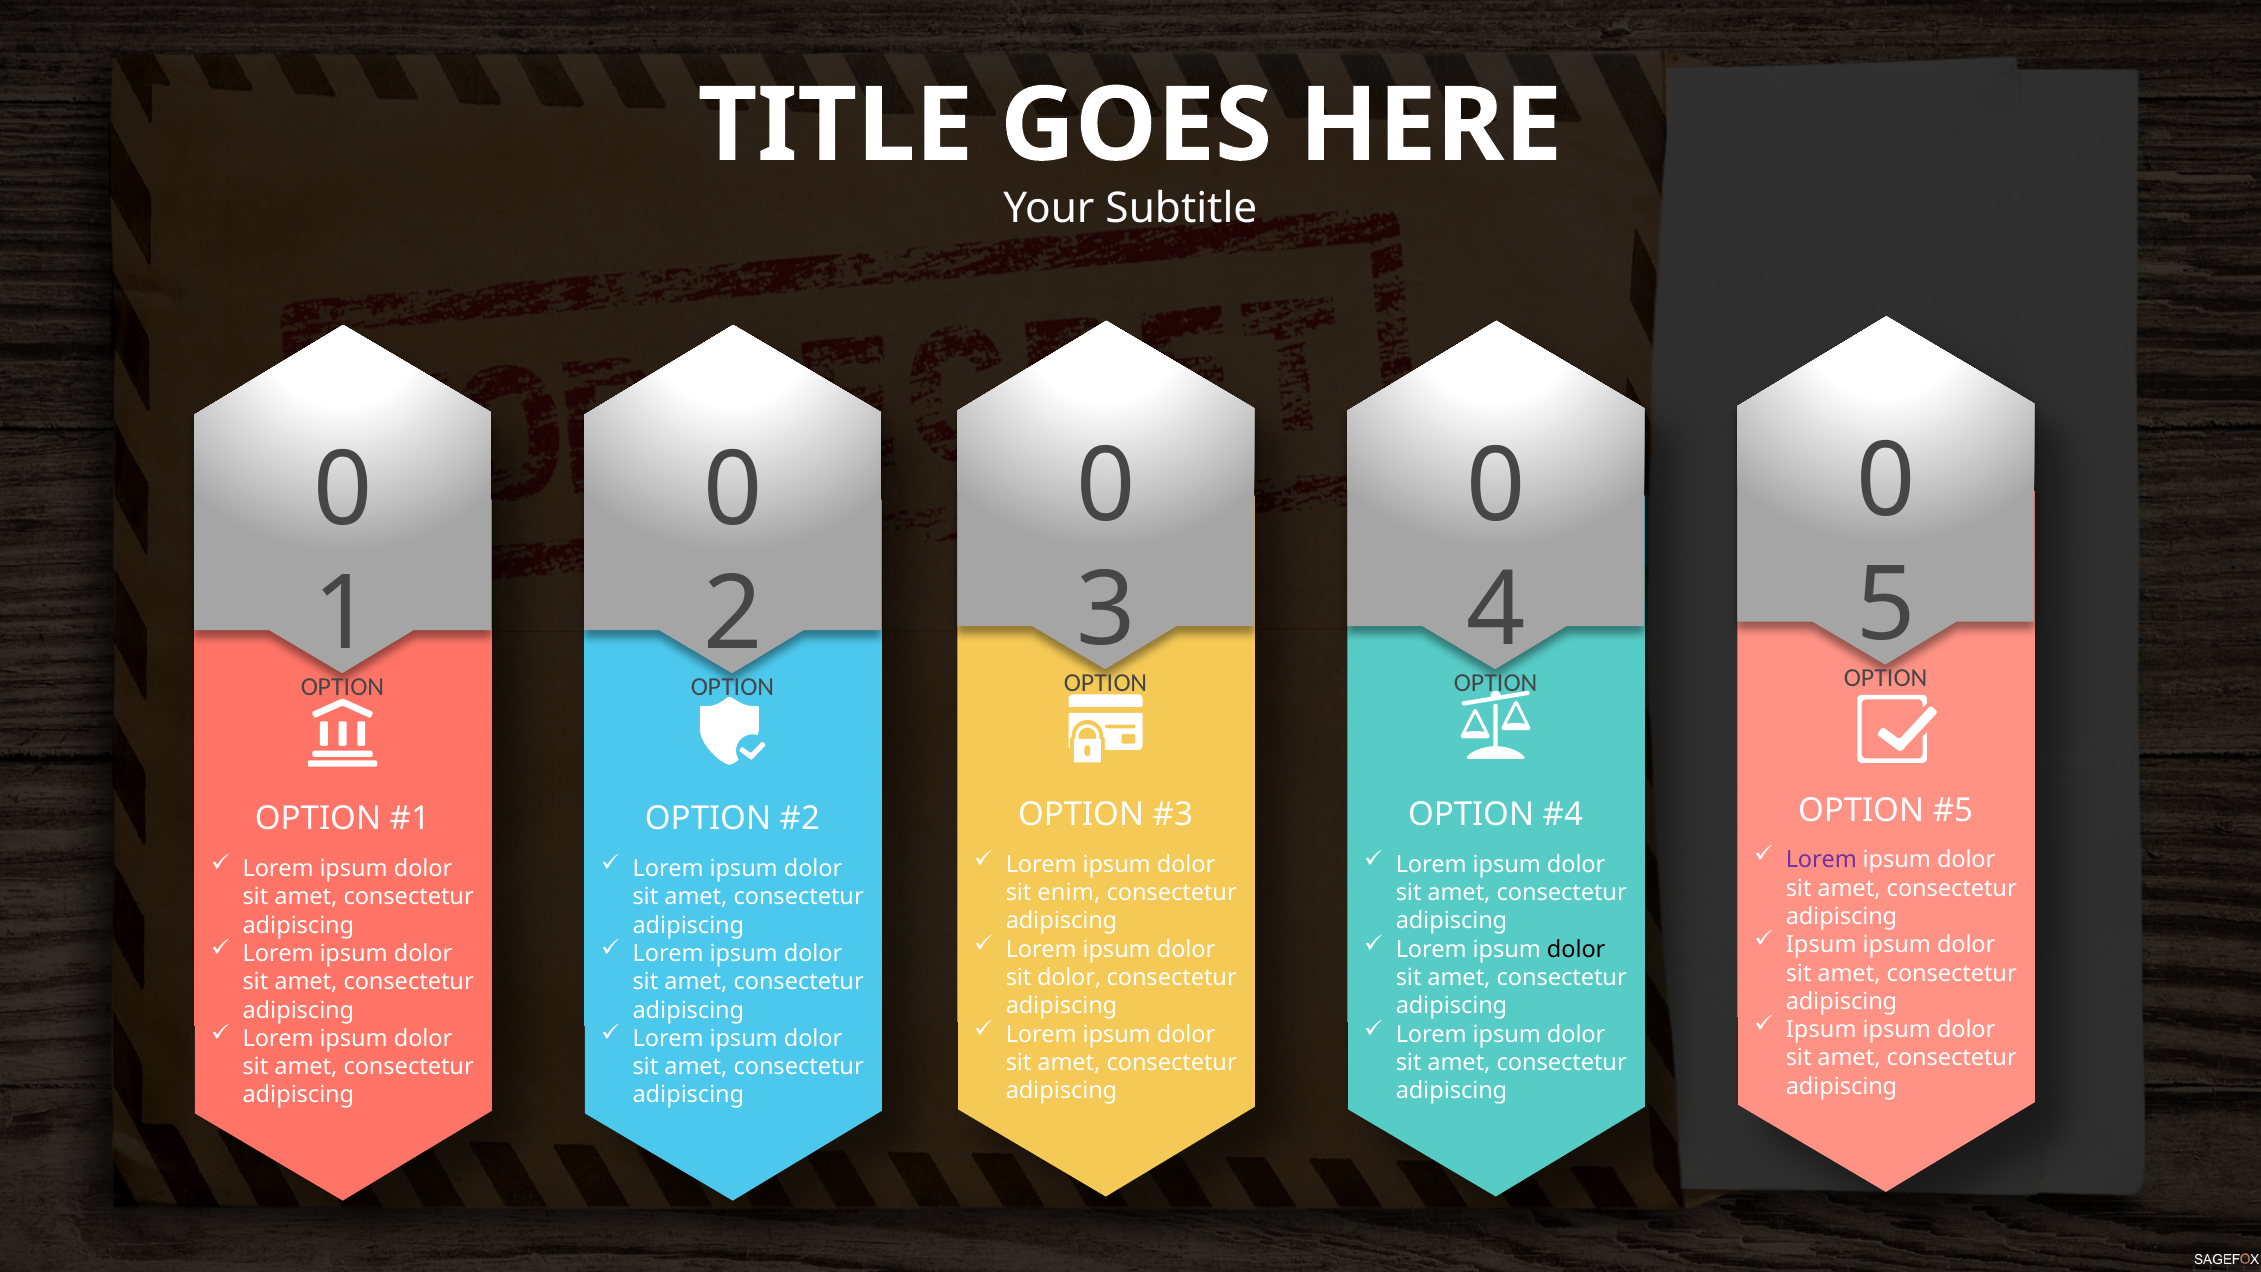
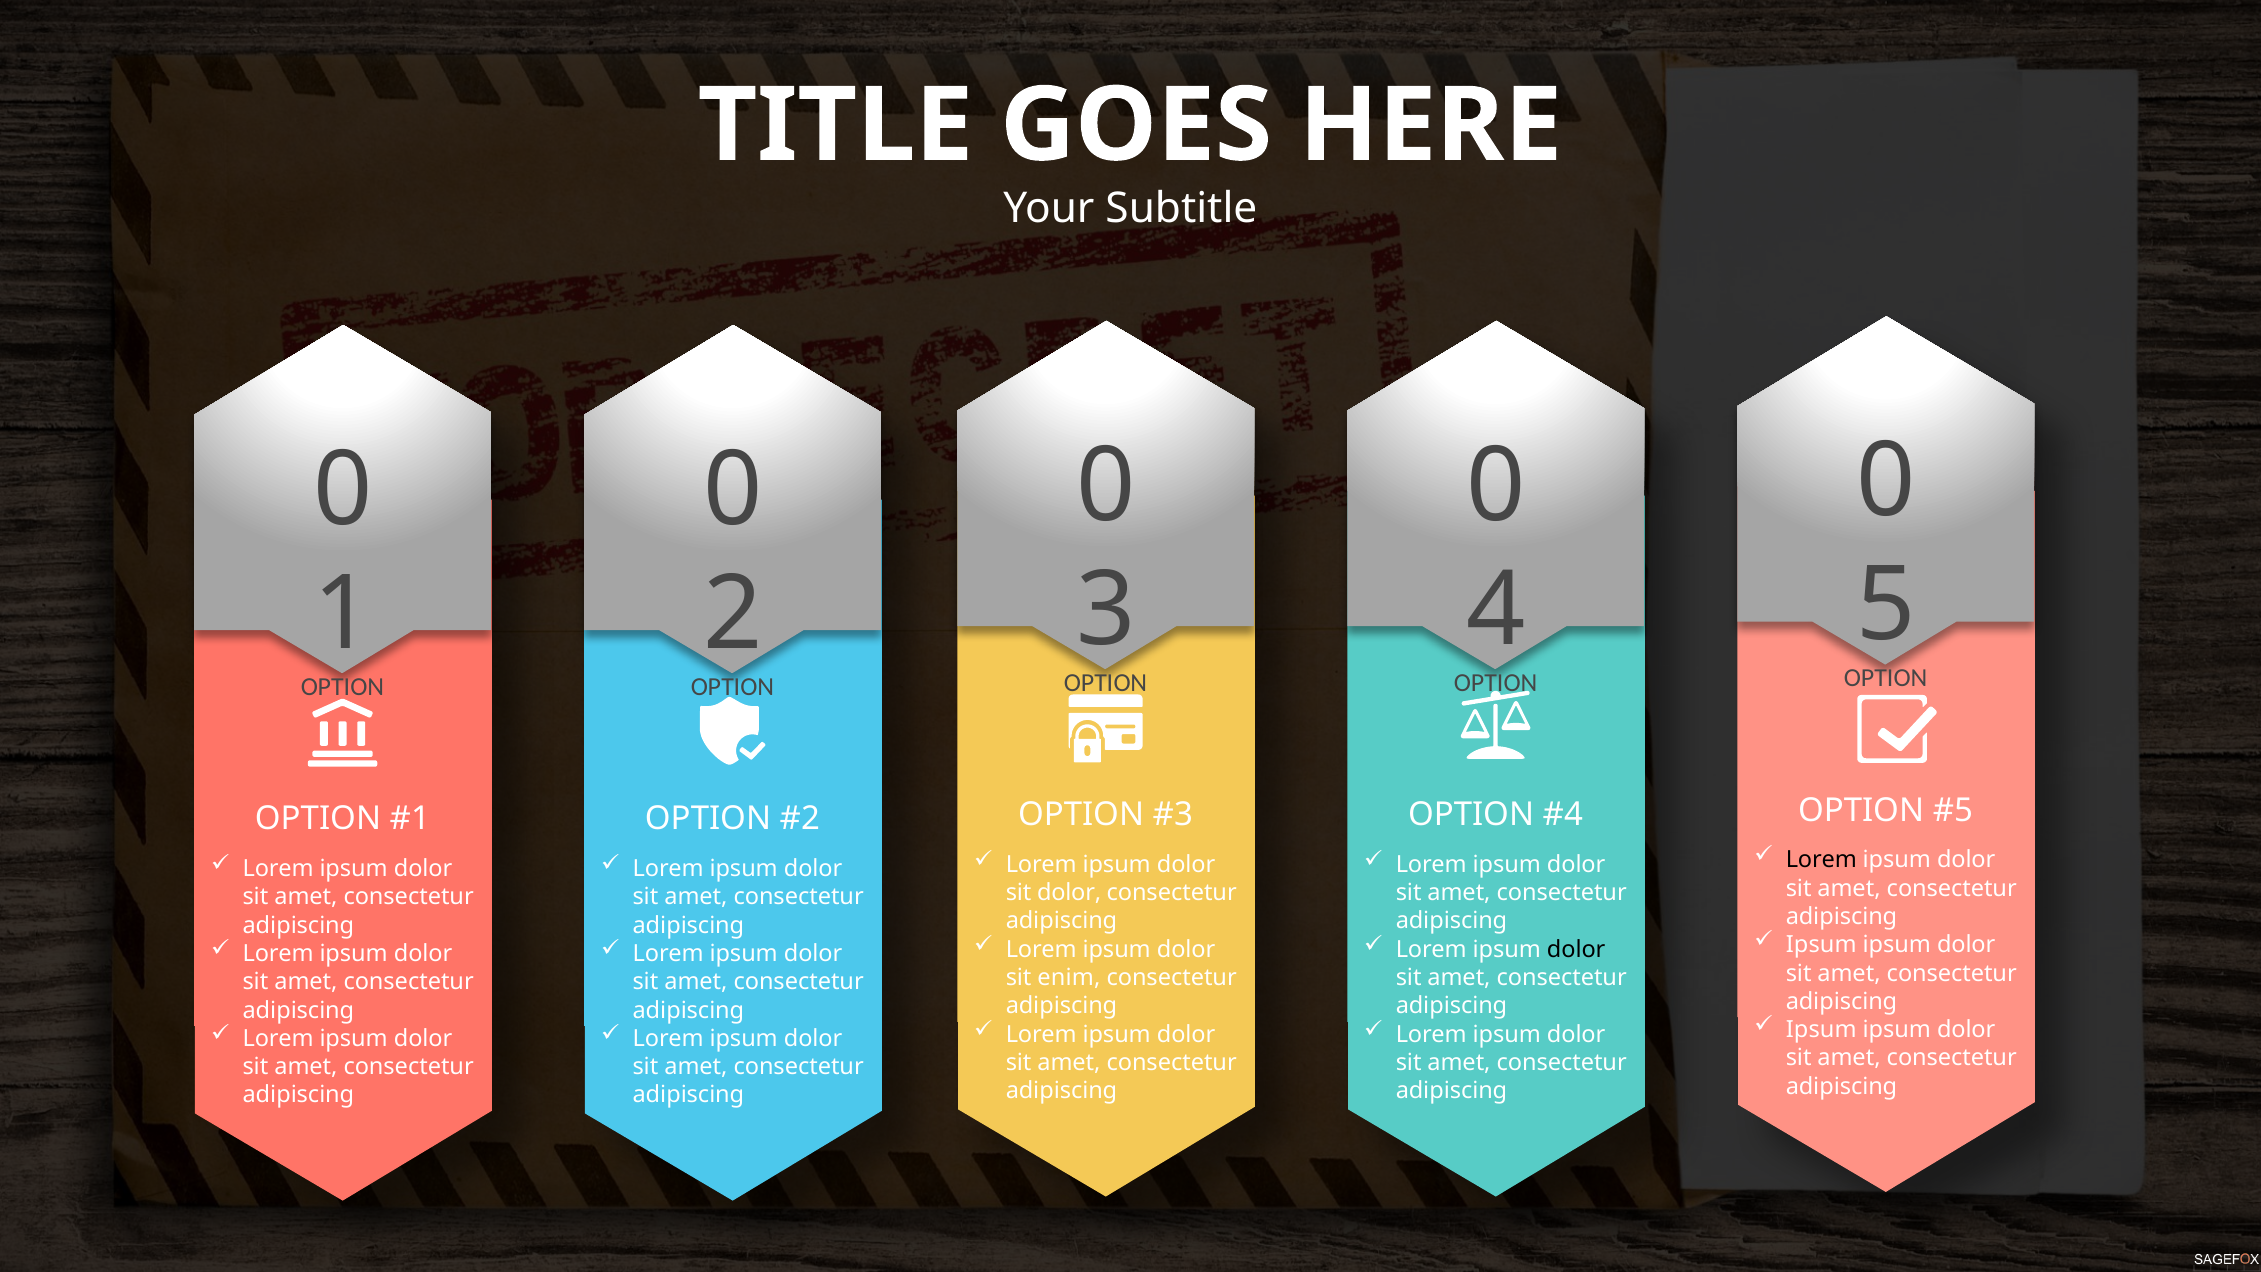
Lorem at (1821, 860) colour: purple -> black
sit enim: enim -> dolor
sit dolor: dolor -> enim
